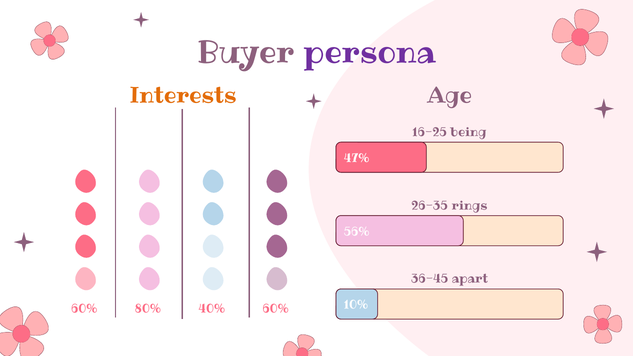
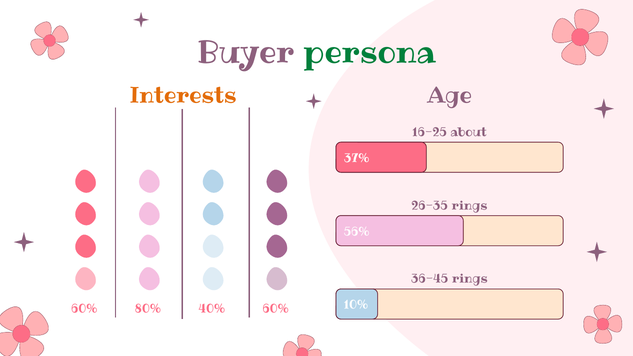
persona colour: purple -> green
being: being -> about
47%: 47% -> 37%
36-45 apart: apart -> rings
